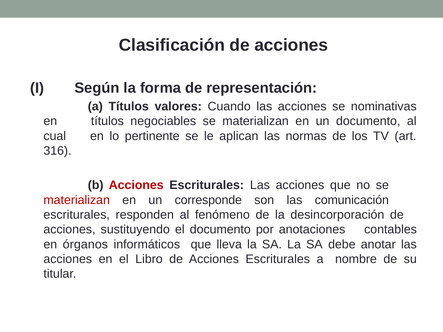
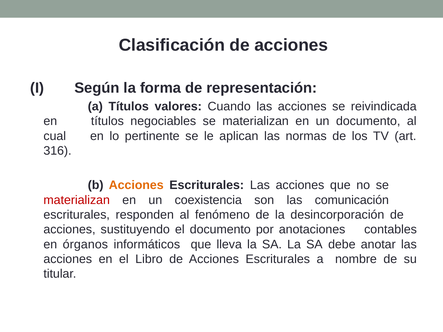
nominativas: nominativas -> reivindicada
Acciones at (136, 185) colour: red -> orange
corresponde: corresponde -> coexistencia
